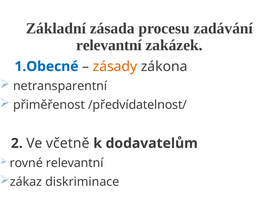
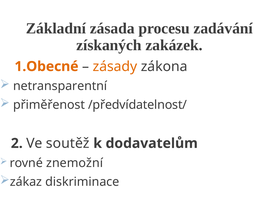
relevantní at (109, 45): relevantní -> získaných
1.Obecné colour: blue -> orange
včetně: včetně -> soutěž
rovné relevantní: relevantní -> znemožní
